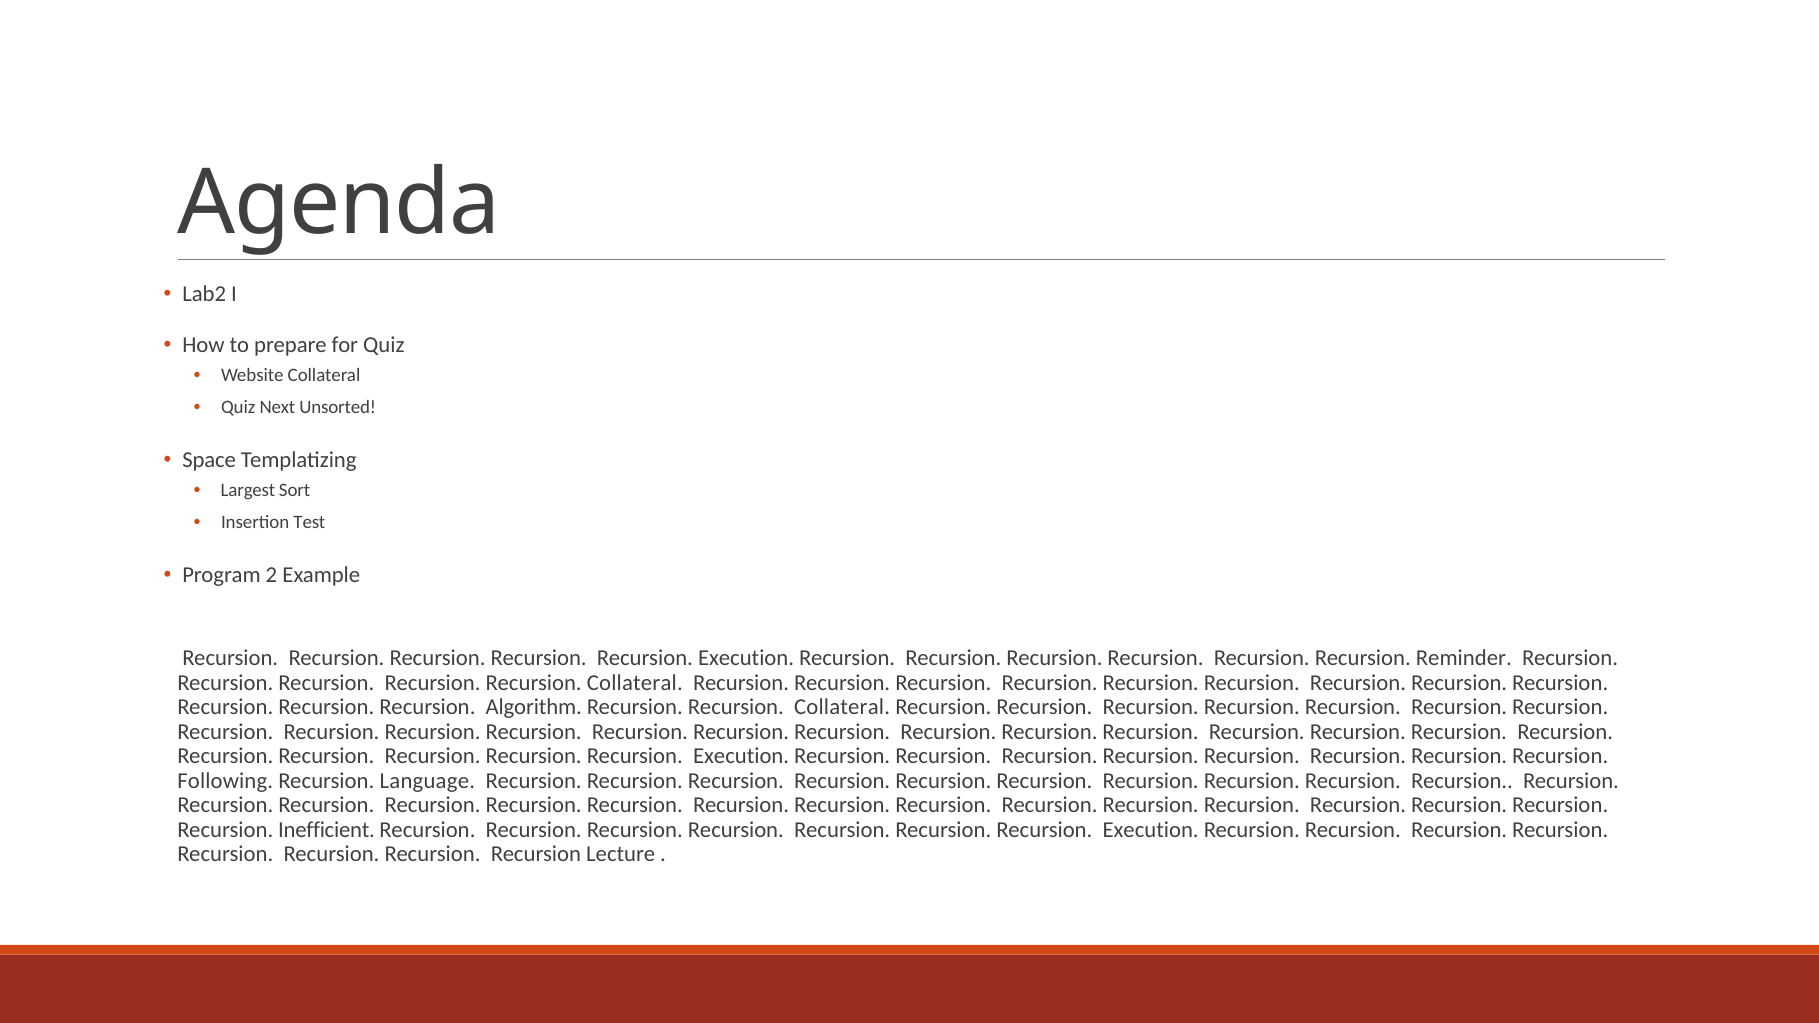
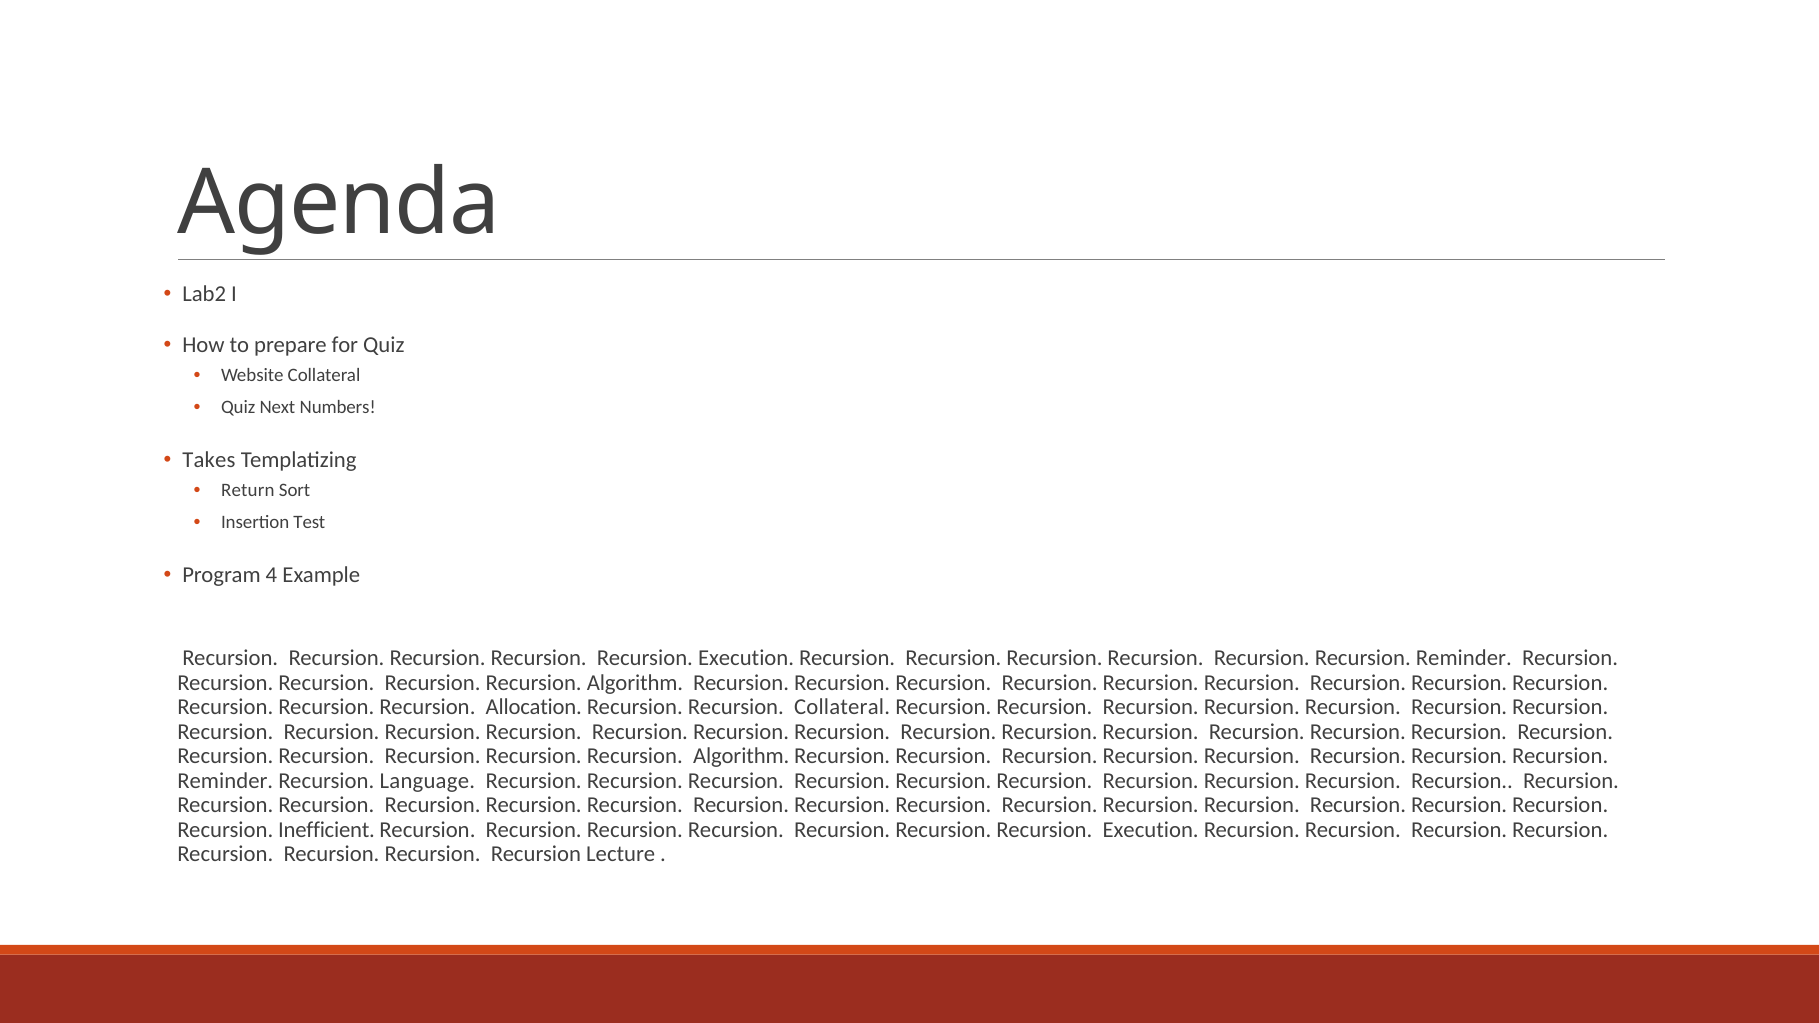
Unsorted: Unsorted -> Numbers
Space: Space -> Takes
Largest: Largest -> Return
2: 2 -> 4
Collateral at (635, 683): Collateral -> Algorithm
Algorithm: Algorithm -> Allocation
Execution at (741, 756): Execution -> Algorithm
Following at (225, 781): Following -> Reminder
